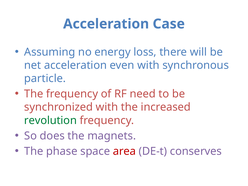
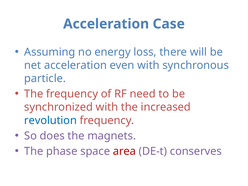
revolution colour: green -> blue
